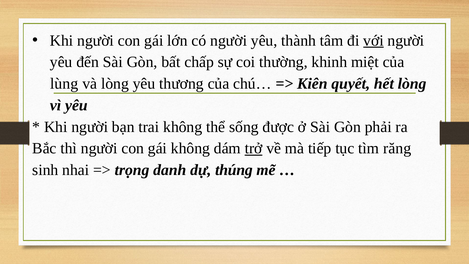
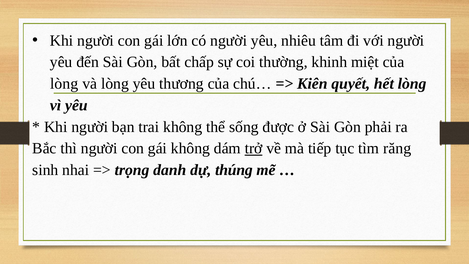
thành: thành -> nhiêu
với underline: present -> none
lùng at (64, 84): lùng -> lòng
